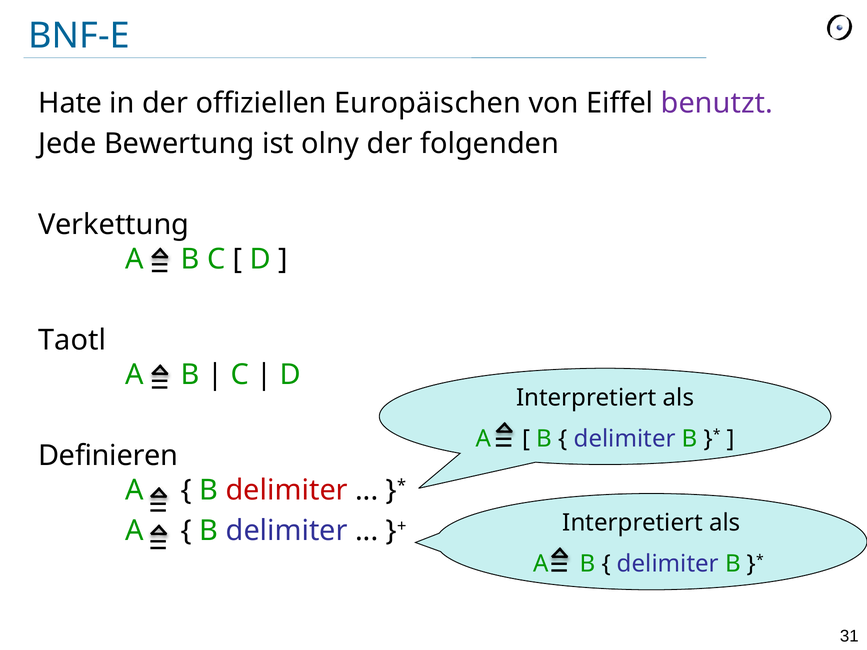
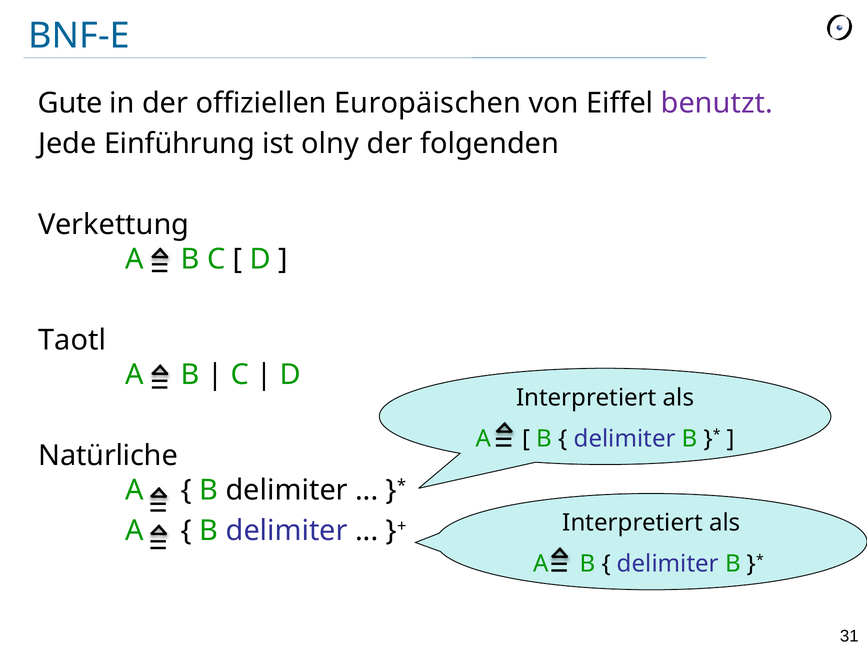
Hate: Hate -> Gute
Bewertung: Bewertung -> Einführung
Definieren: Definieren -> Natürliche
delimiter at (287, 491) colour: red -> black
